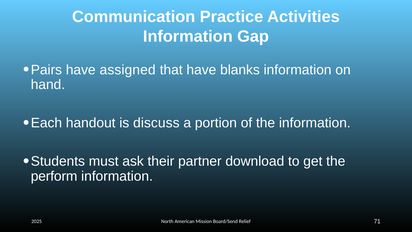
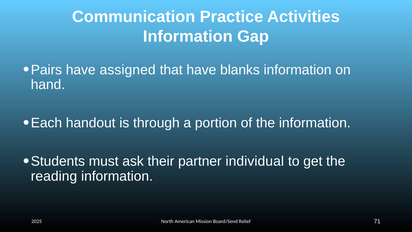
discuss: discuss -> through
download: download -> individual
perform: perform -> reading
